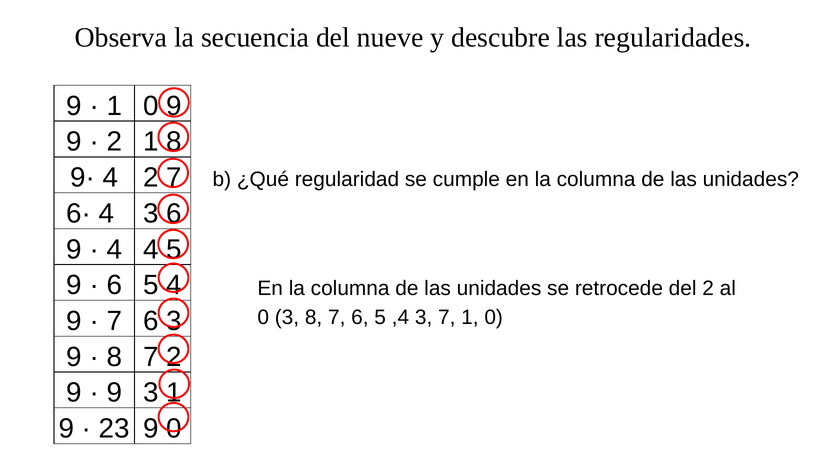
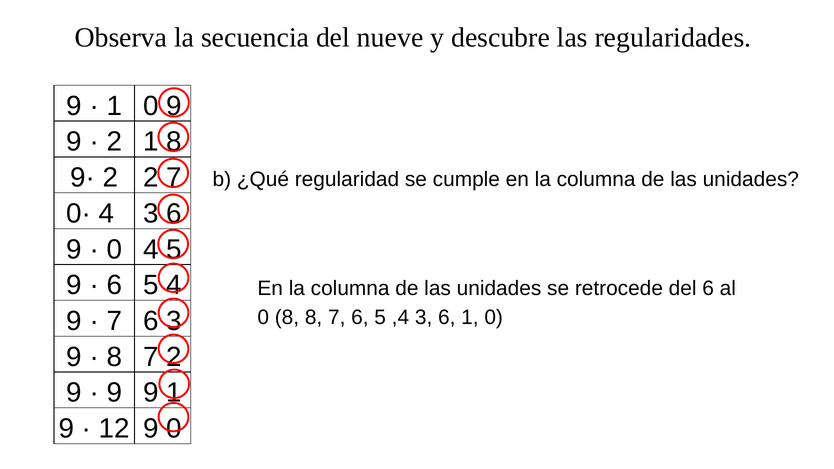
9· 4: 4 -> 2
6·: 6· -> 0·
4 at (114, 249): 4 -> 0
del 2: 2 -> 6
0 3: 3 -> 8
,4 3 7: 7 -> 6
3 at (151, 393): 3 -> 9
23: 23 -> 12
